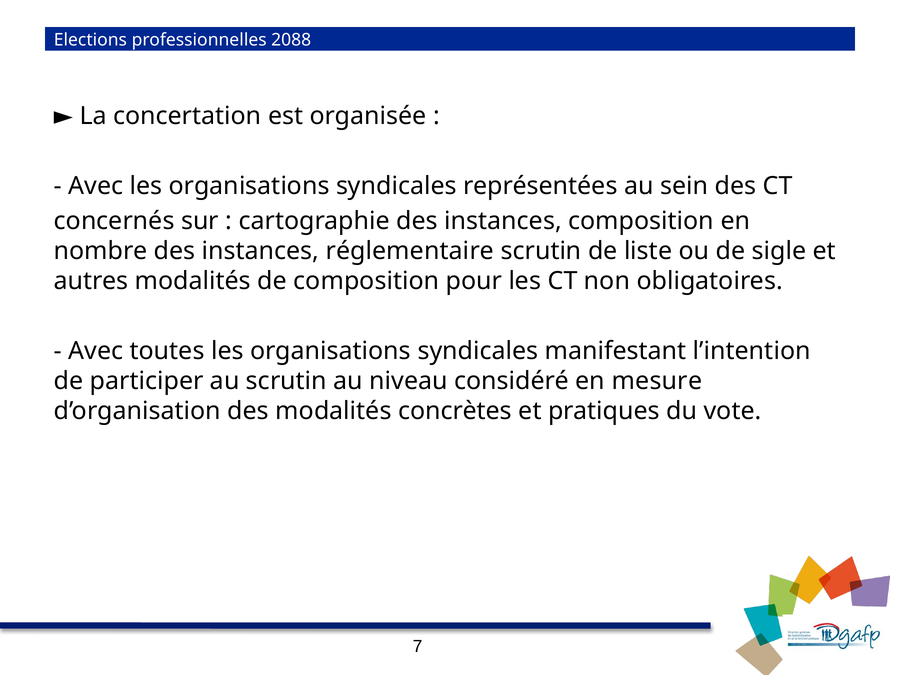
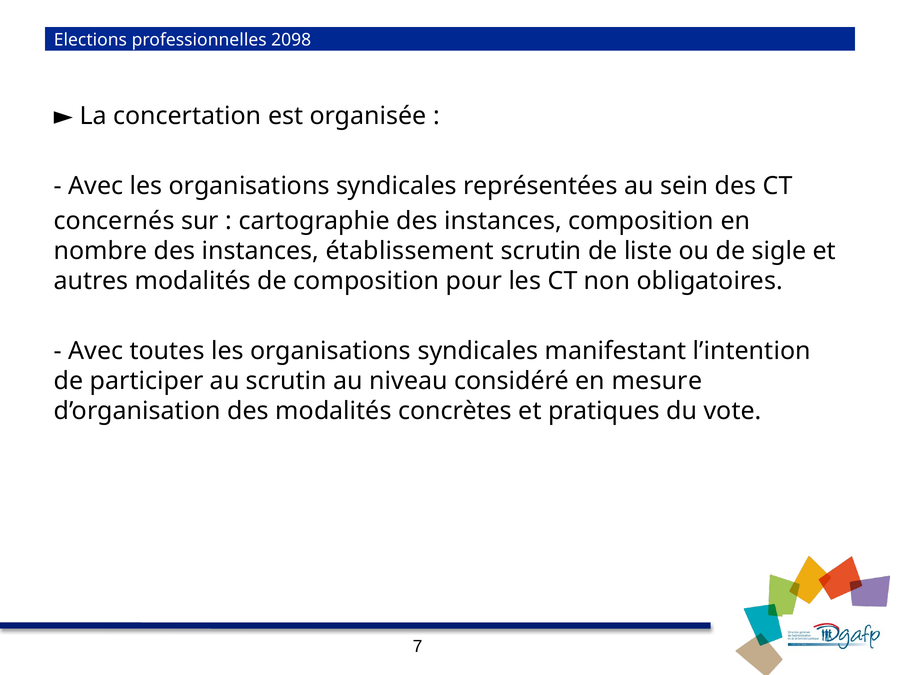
2088: 2088 -> 2098
réglementaire: réglementaire -> établissement
